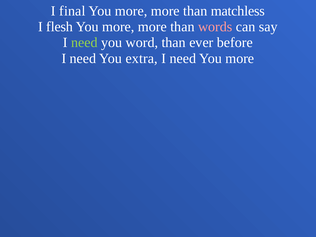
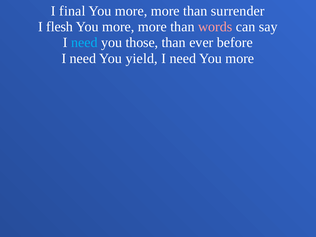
matchless: matchless -> surrender
need at (84, 43) colour: light green -> light blue
word: word -> those
extra: extra -> yield
